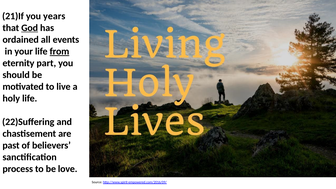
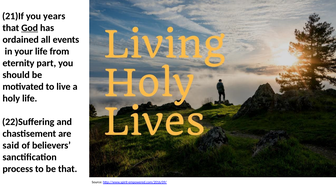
from underline: present -> none
past: past -> said
be love: love -> that
